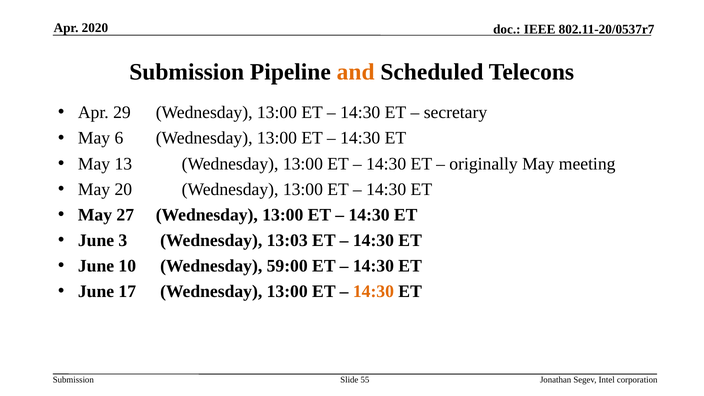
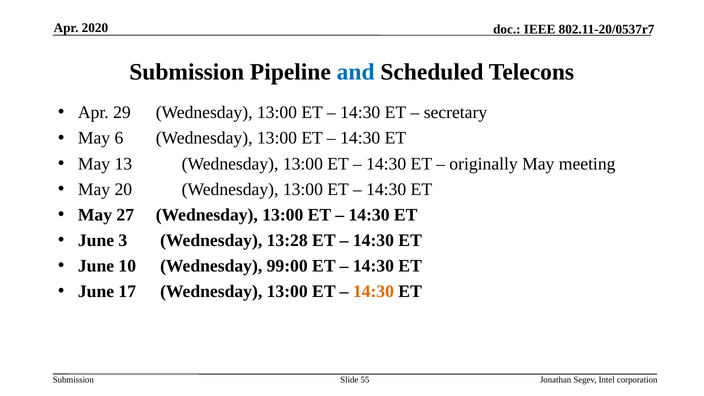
and colour: orange -> blue
13:03: 13:03 -> 13:28
59:00: 59:00 -> 99:00
